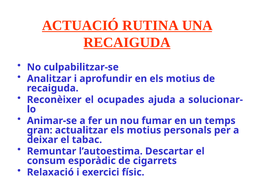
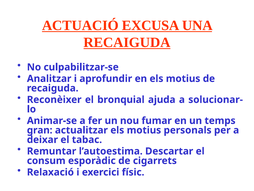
RUTINA: RUTINA -> EXCUSA
ocupades: ocupades -> bronquial
